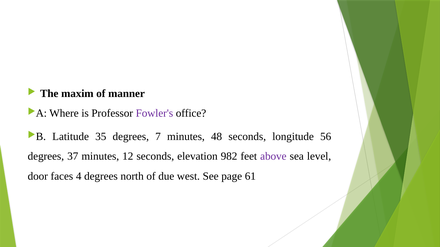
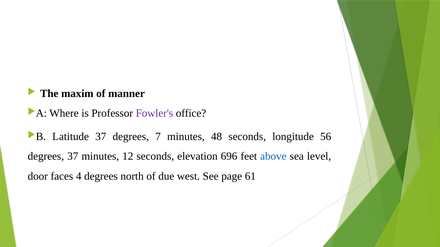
Latitude 35: 35 -> 37
982: 982 -> 696
above colour: purple -> blue
